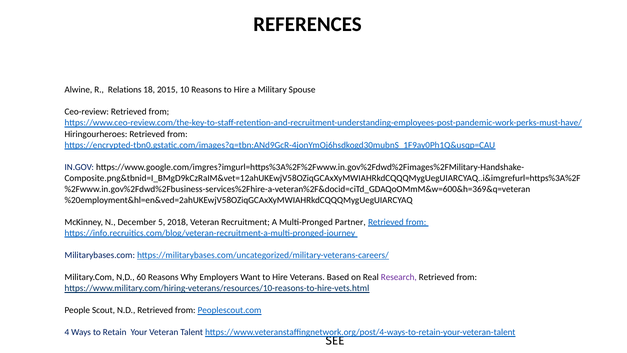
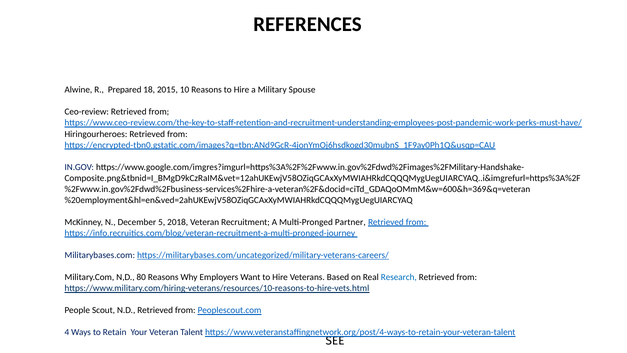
Relations: Relations -> Prepared
60: 60 -> 80
Research colour: purple -> blue
